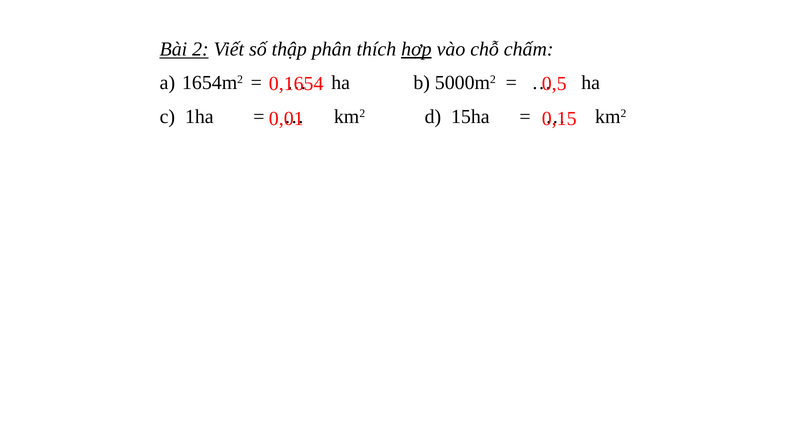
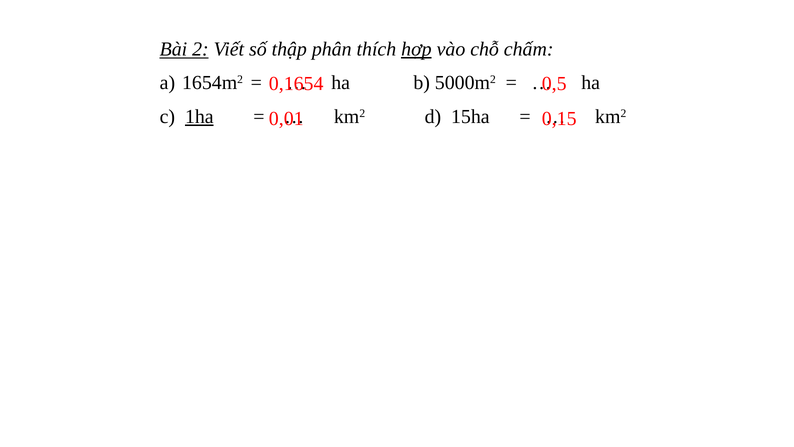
1ha underline: none -> present
